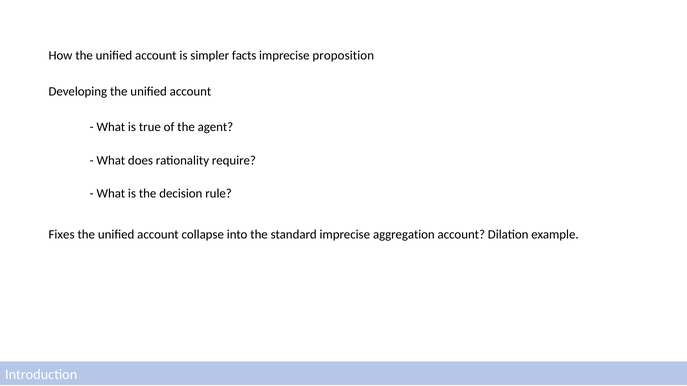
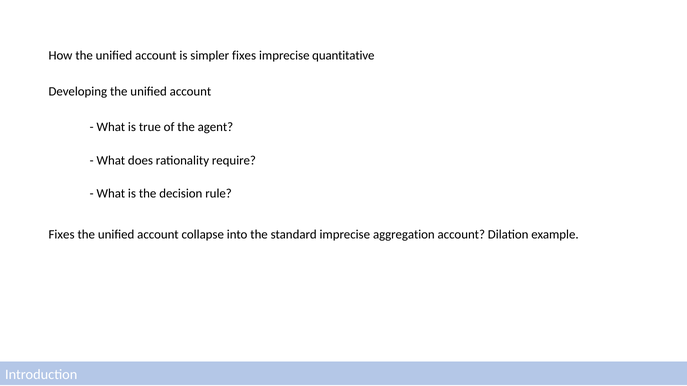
simpler facts: facts -> fixes
proposition: proposition -> quantitative
